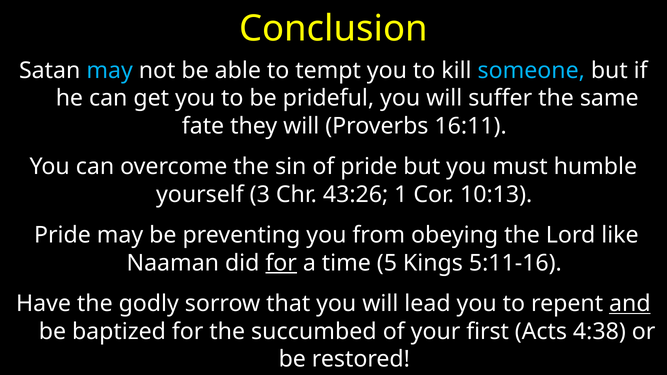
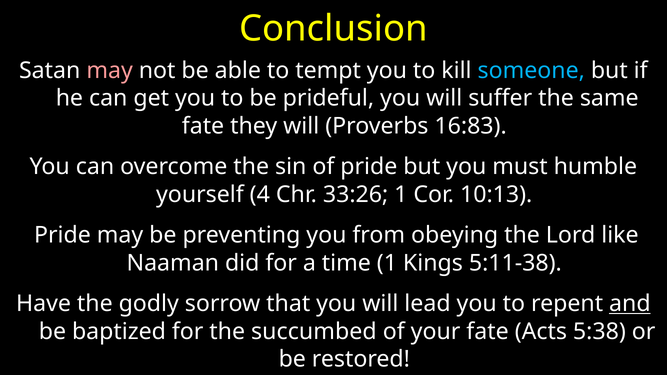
may at (110, 71) colour: light blue -> pink
16:11: 16:11 -> 16:83
3: 3 -> 4
43:26: 43:26 -> 33:26
for at (281, 263) underline: present -> none
time 5: 5 -> 1
5:11-16: 5:11-16 -> 5:11-38
your first: first -> fate
4:38: 4:38 -> 5:38
